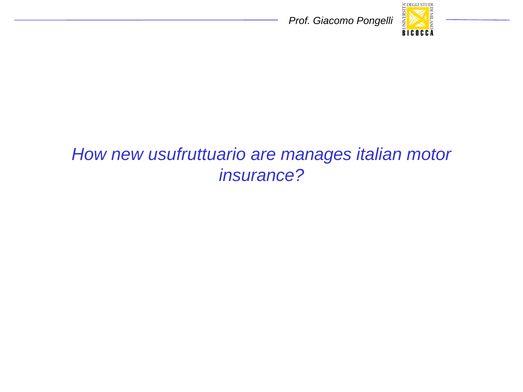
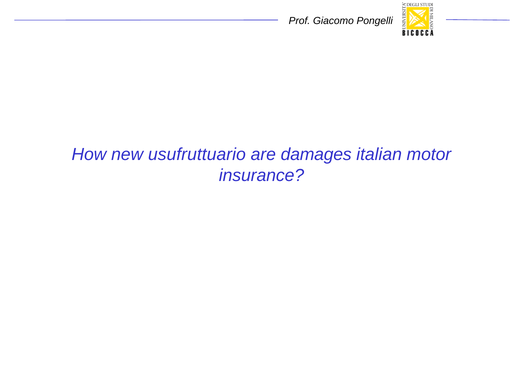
manages: manages -> damages
